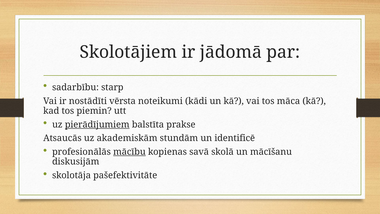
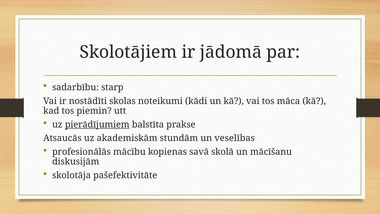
vērsta: vērsta -> skolas
identificē: identificē -> veselības
mācību underline: present -> none
